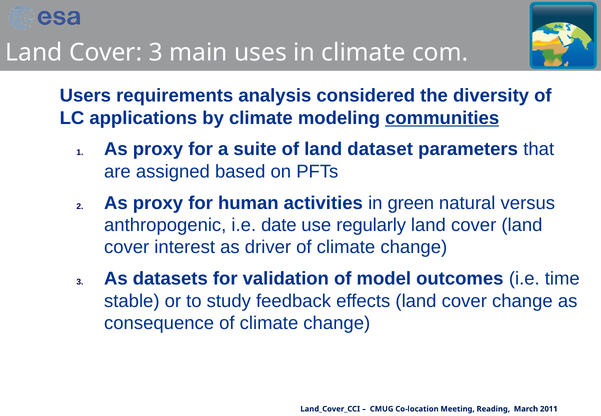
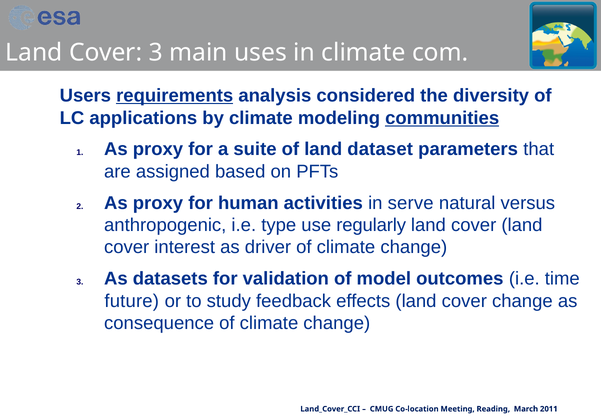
requirements underline: none -> present
green: green -> serve
date: date -> type
stable: stable -> future
